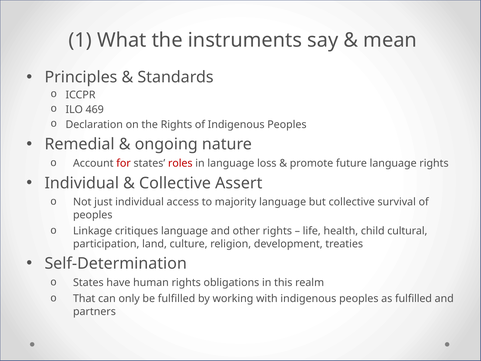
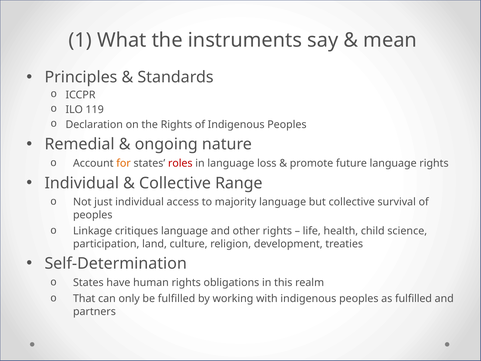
469: 469 -> 119
for colour: red -> orange
Assert: Assert -> Range
cultural: cultural -> science
